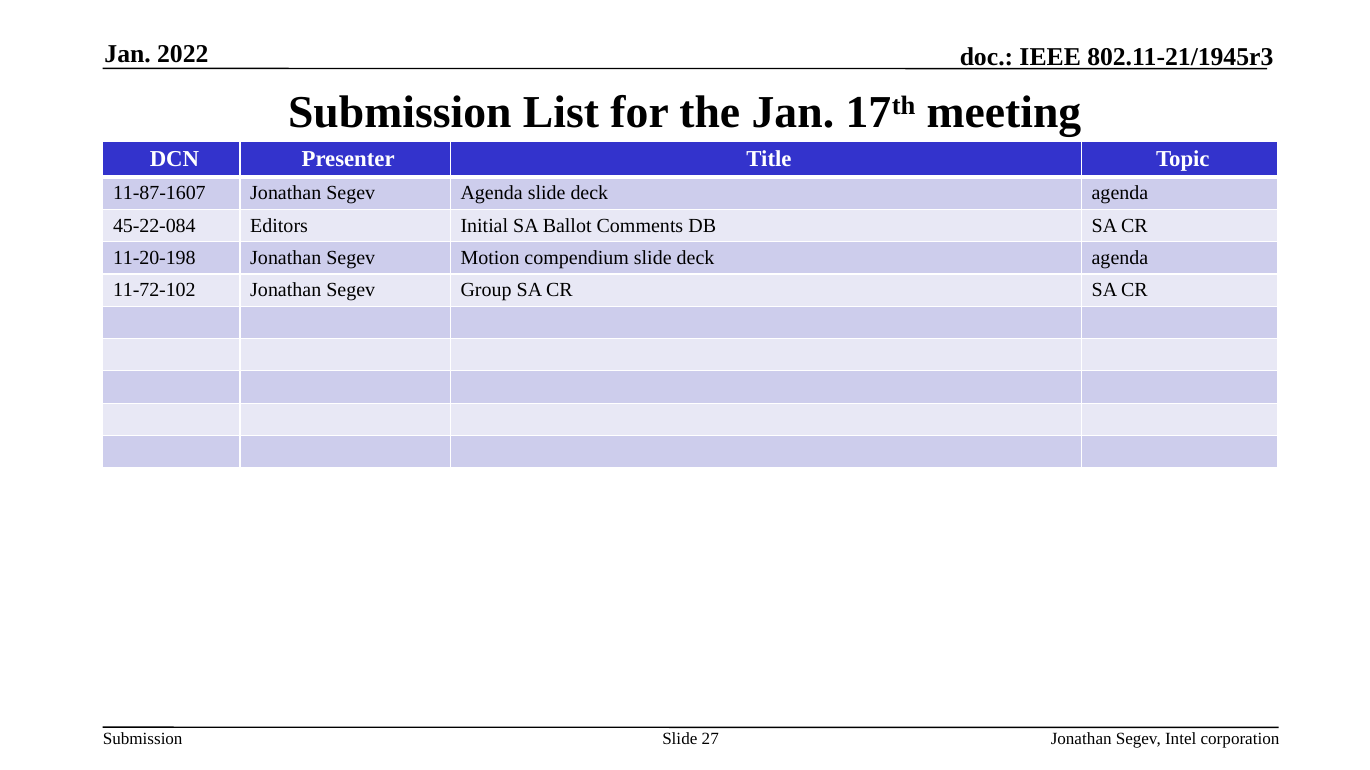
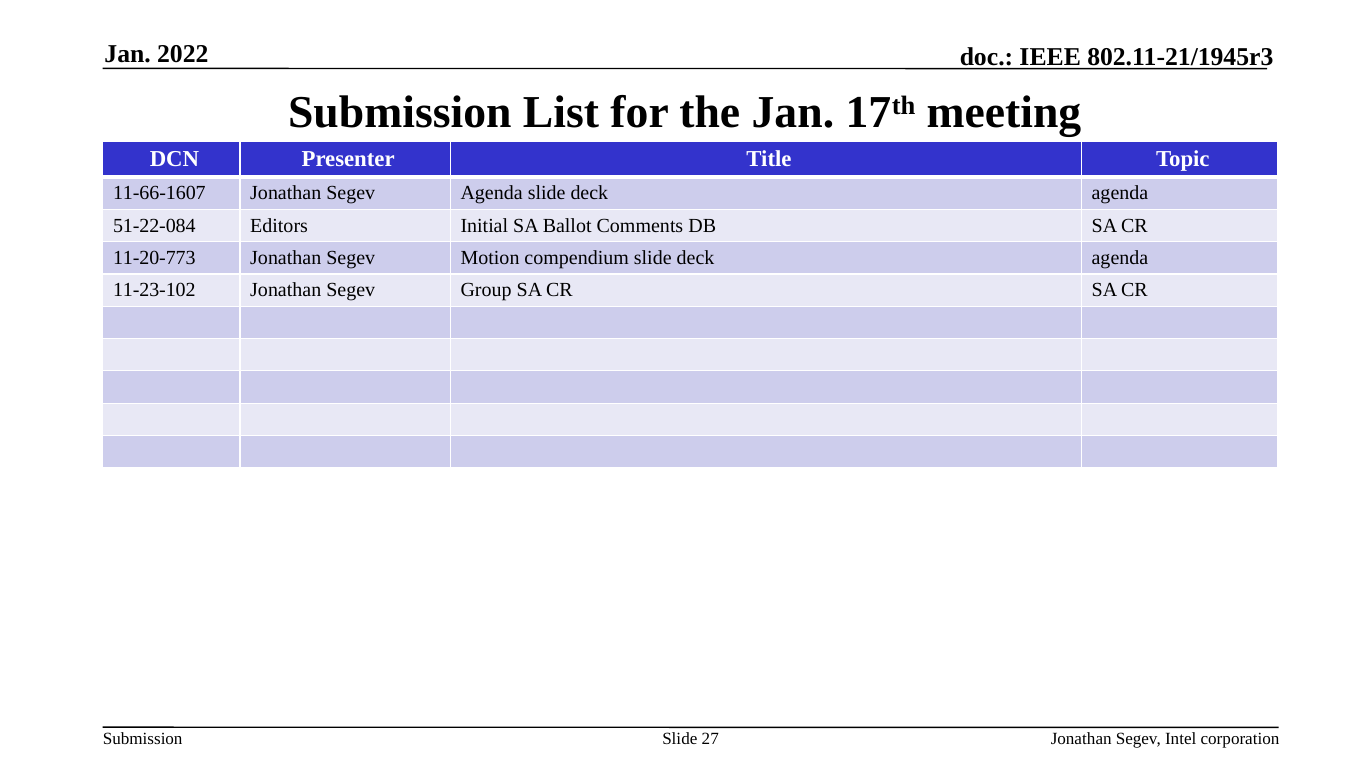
11-87-1607: 11-87-1607 -> 11-66-1607
45-22-084: 45-22-084 -> 51-22-084
11-20-198: 11-20-198 -> 11-20-773
11-72-102: 11-72-102 -> 11-23-102
